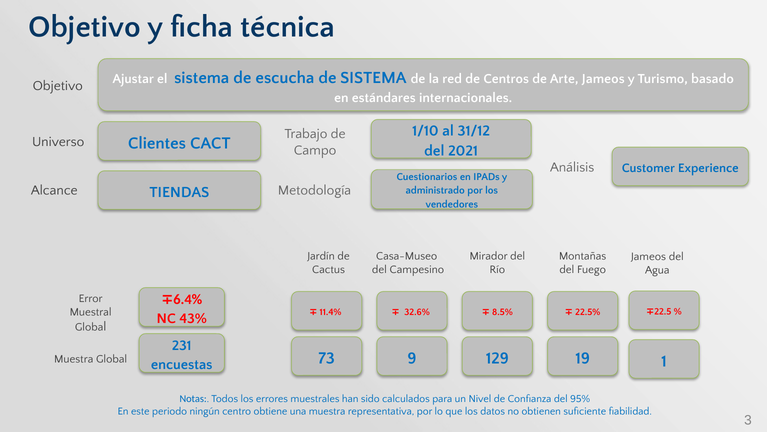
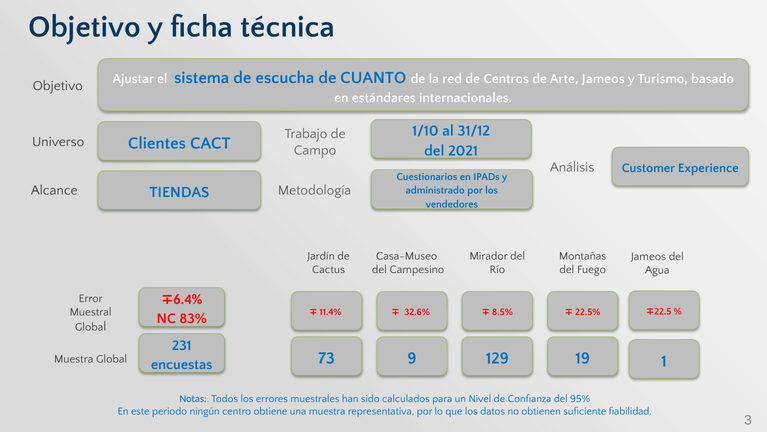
de SISTEMA: SISTEMA -> CUANTO
43%: 43% -> 83%
